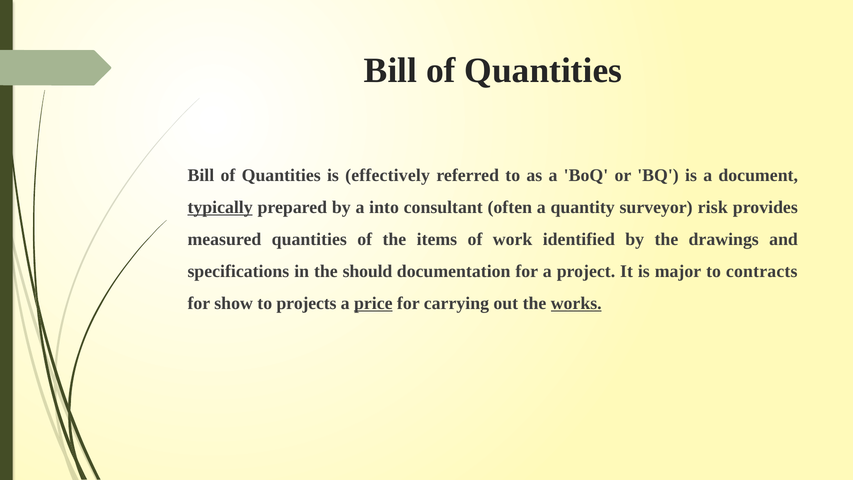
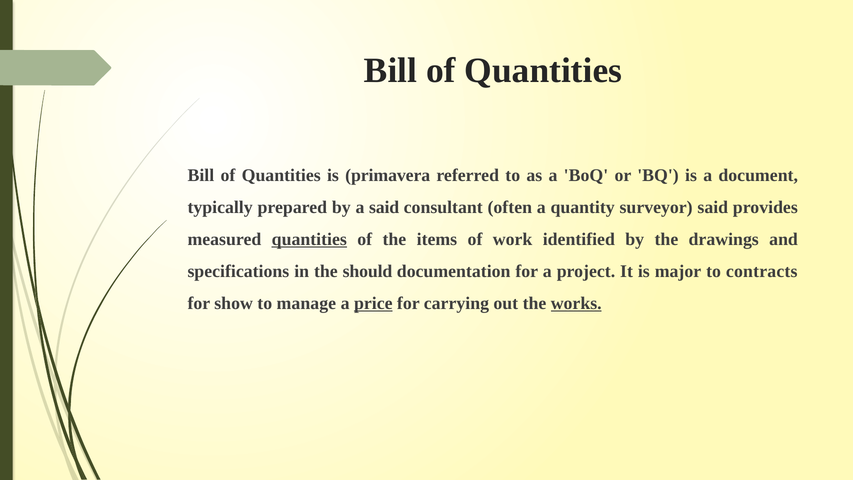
effectively: effectively -> primavera
typically underline: present -> none
a into: into -> said
surveyor risk: risk -> said
quantities at (309, 239) underline: none -> present
projects: projects -> manage
